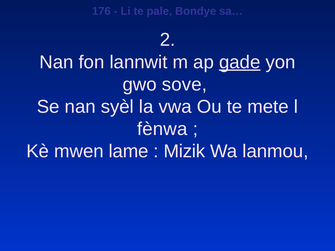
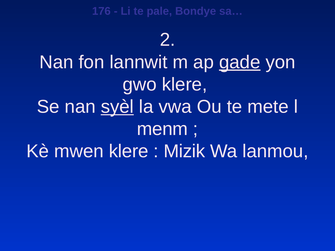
gwo sove: sove -> klere
syèl underline: none -> present
fènwa: fènwa -> menm
mwen lame: lame -> klere
